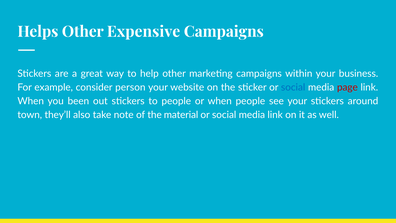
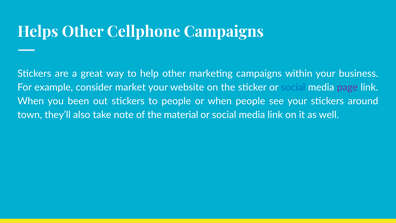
Expensive: Expensive -> Cellphone
person: person -> market
page colour: red -> purple
